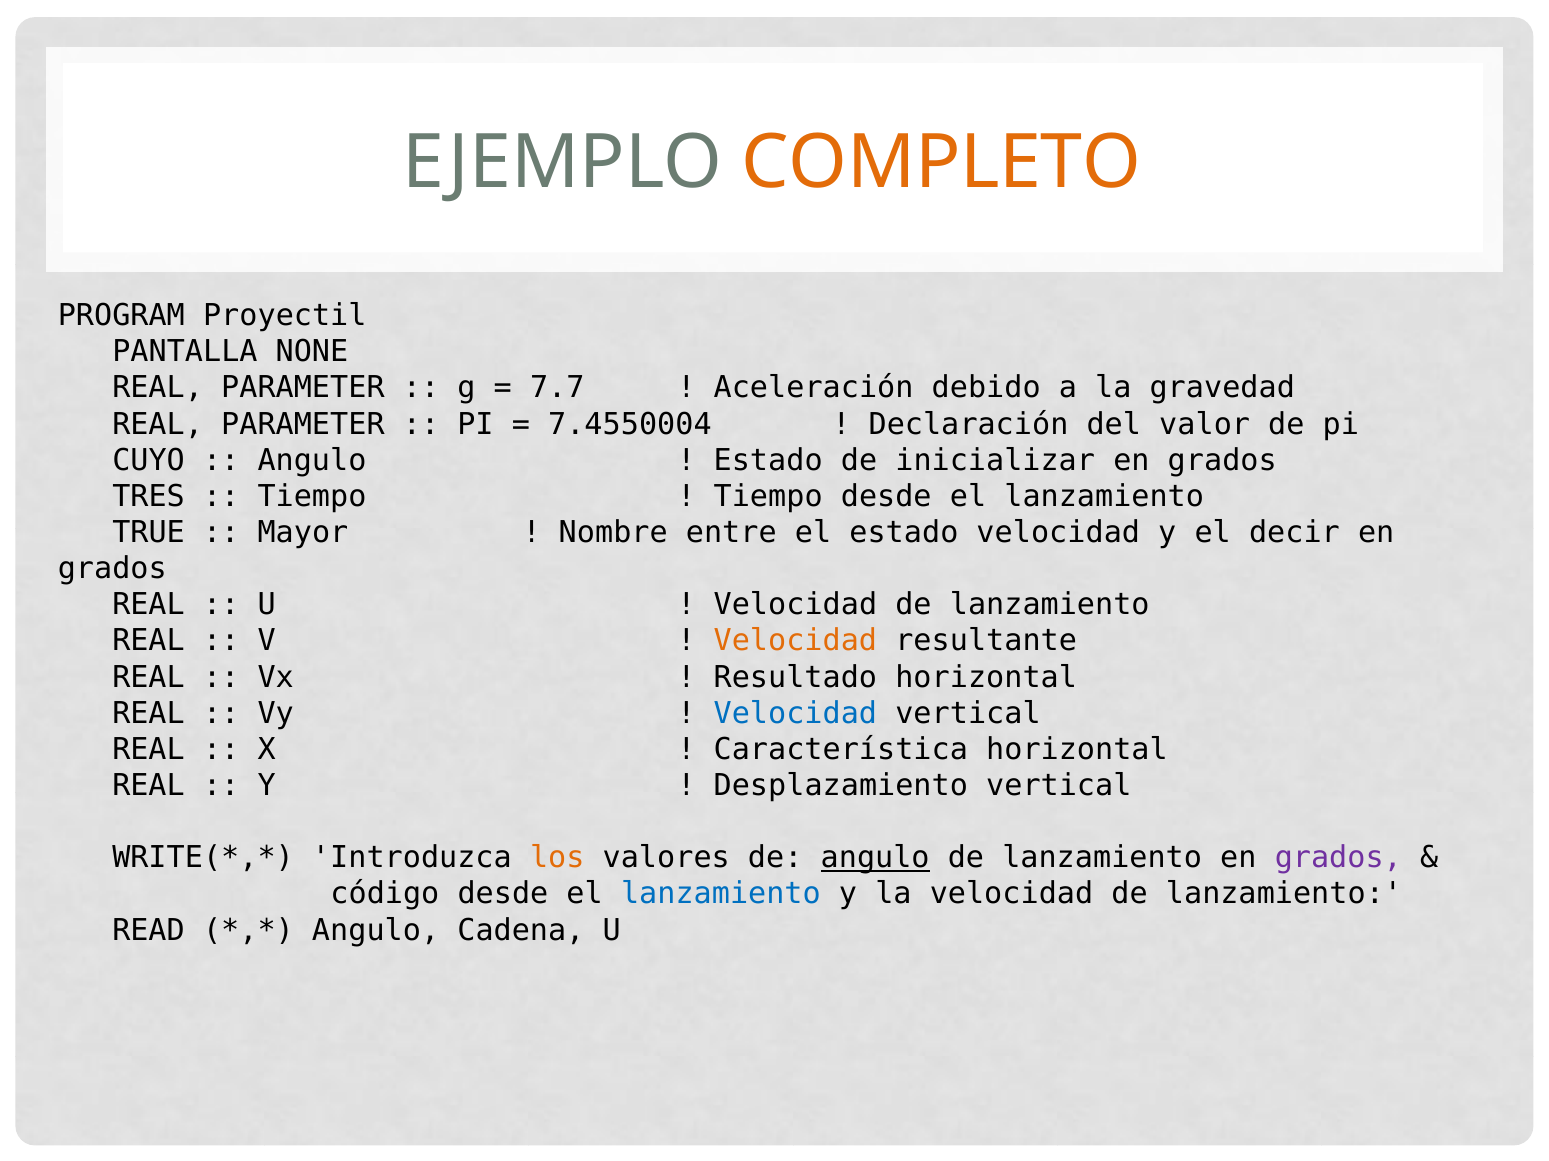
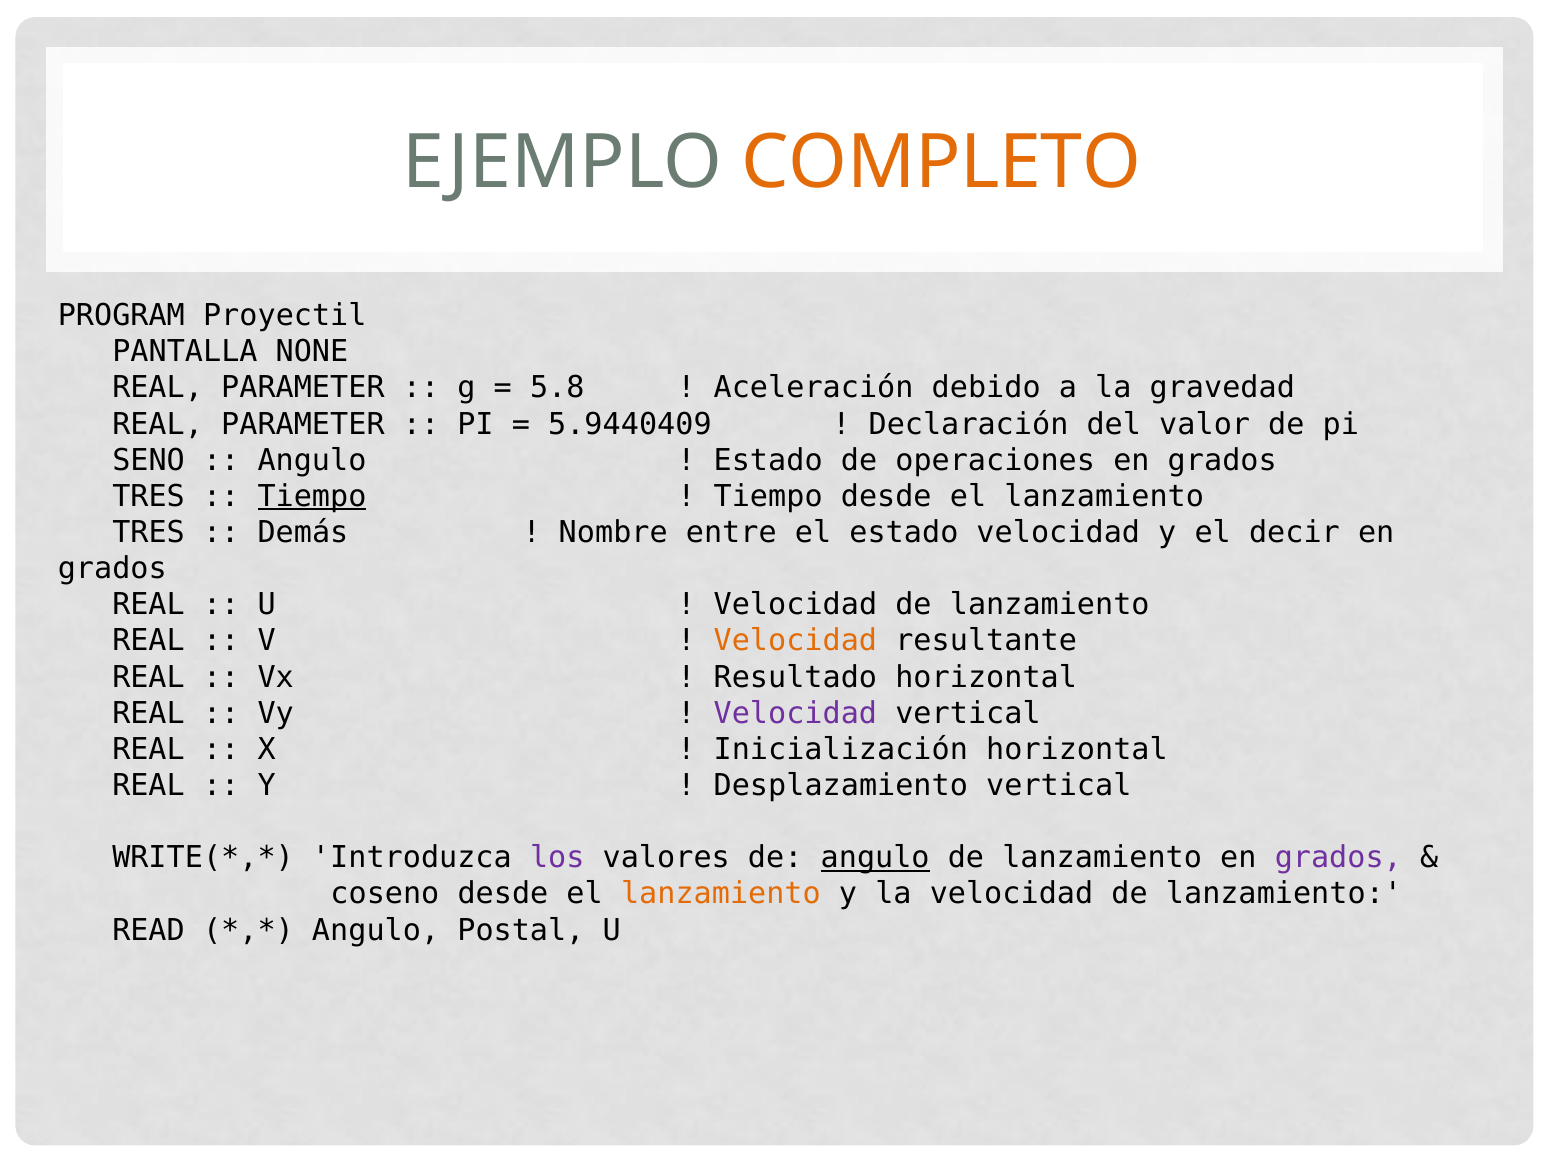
7.7: 7.7 -> 5.8
7.4550004: 7.4550004 -> 5.9440409
CUYO: CUYO -> SENO
inicializar: inicializar -> operaciones
Tiempo at (312, 497) underline: none -> present
TRUE at (149, 533): TRUE -> TRES
Mayor: Mayor -> Demás
Velocidad at (795, 714) colour: blue -> purple
Característica: Característica -> Inicialización
los colour: orange -> purple
código: código -> coseno
lanzamiento at (721, 895) colour: blue -> orange
Cadena: Cadena -> Postal
